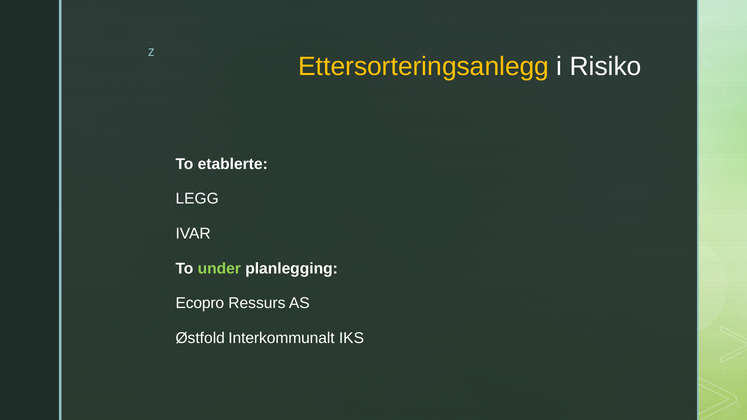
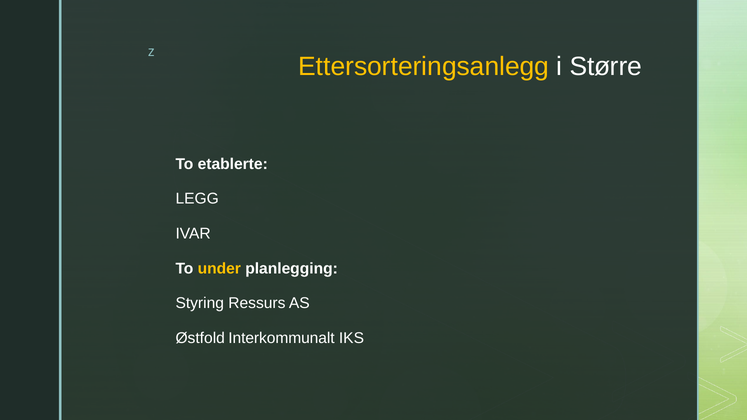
Risiko: Risiko -> Større
under colour: light green -> yellow
Ecopro: Ecopro -> Styring
